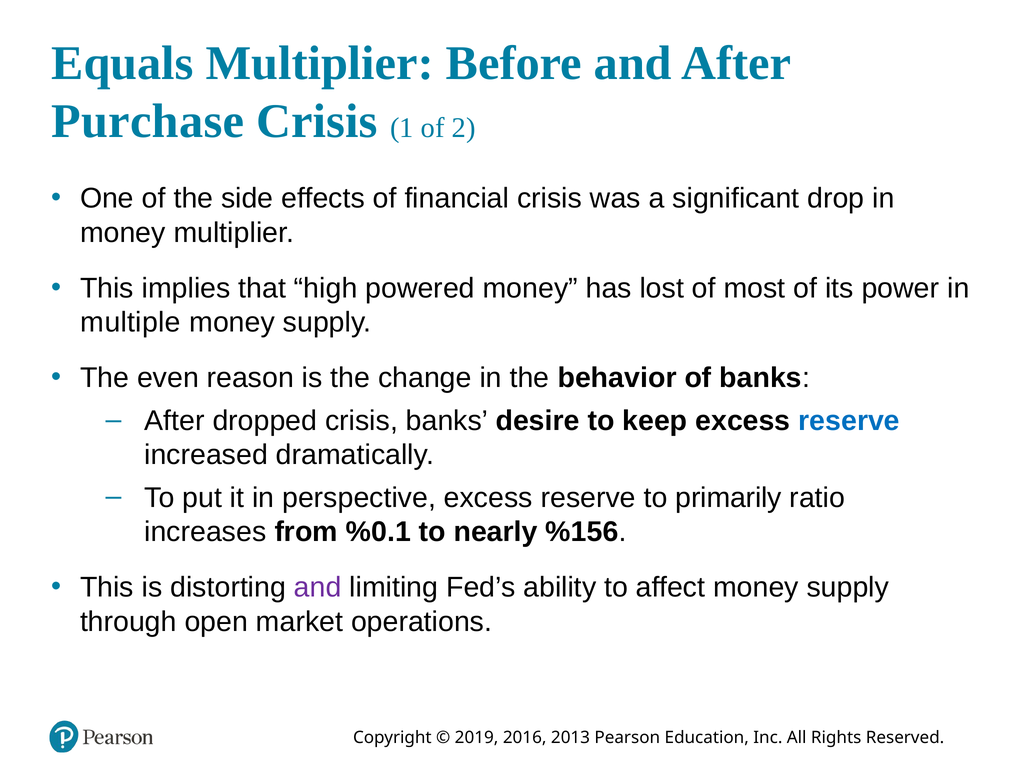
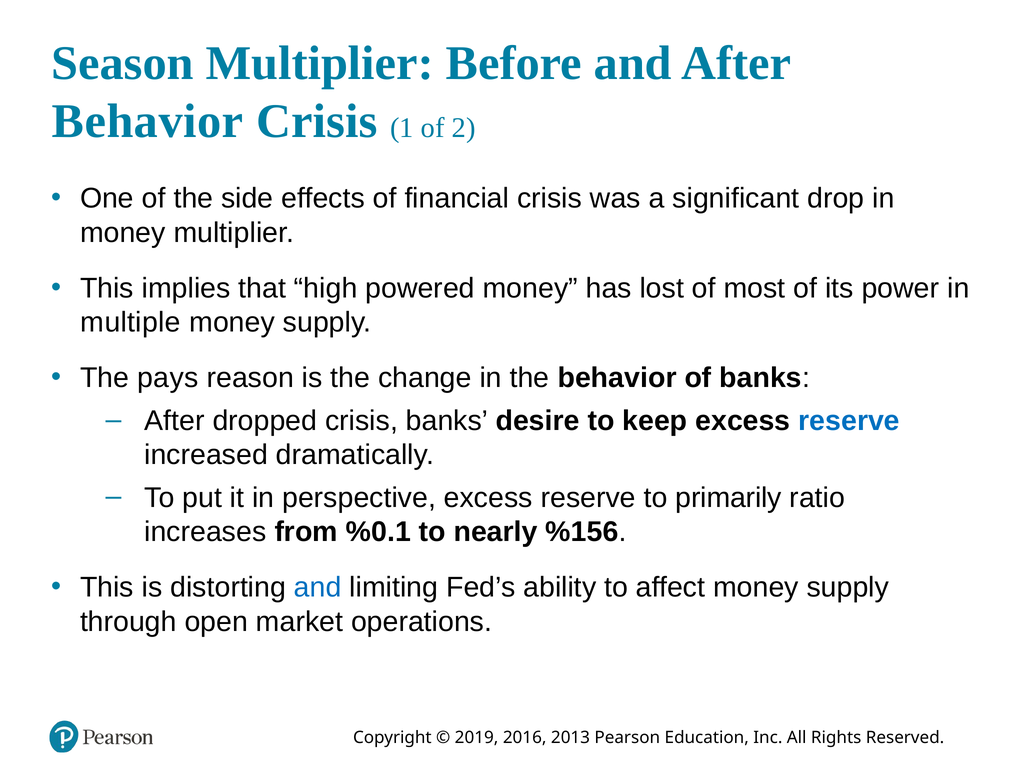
Equals: Equals -> Season
Purchase at (148, 122): Purchase -> Behavior
even: even -> pays
and at (318, 588) colour: purple -> blue
